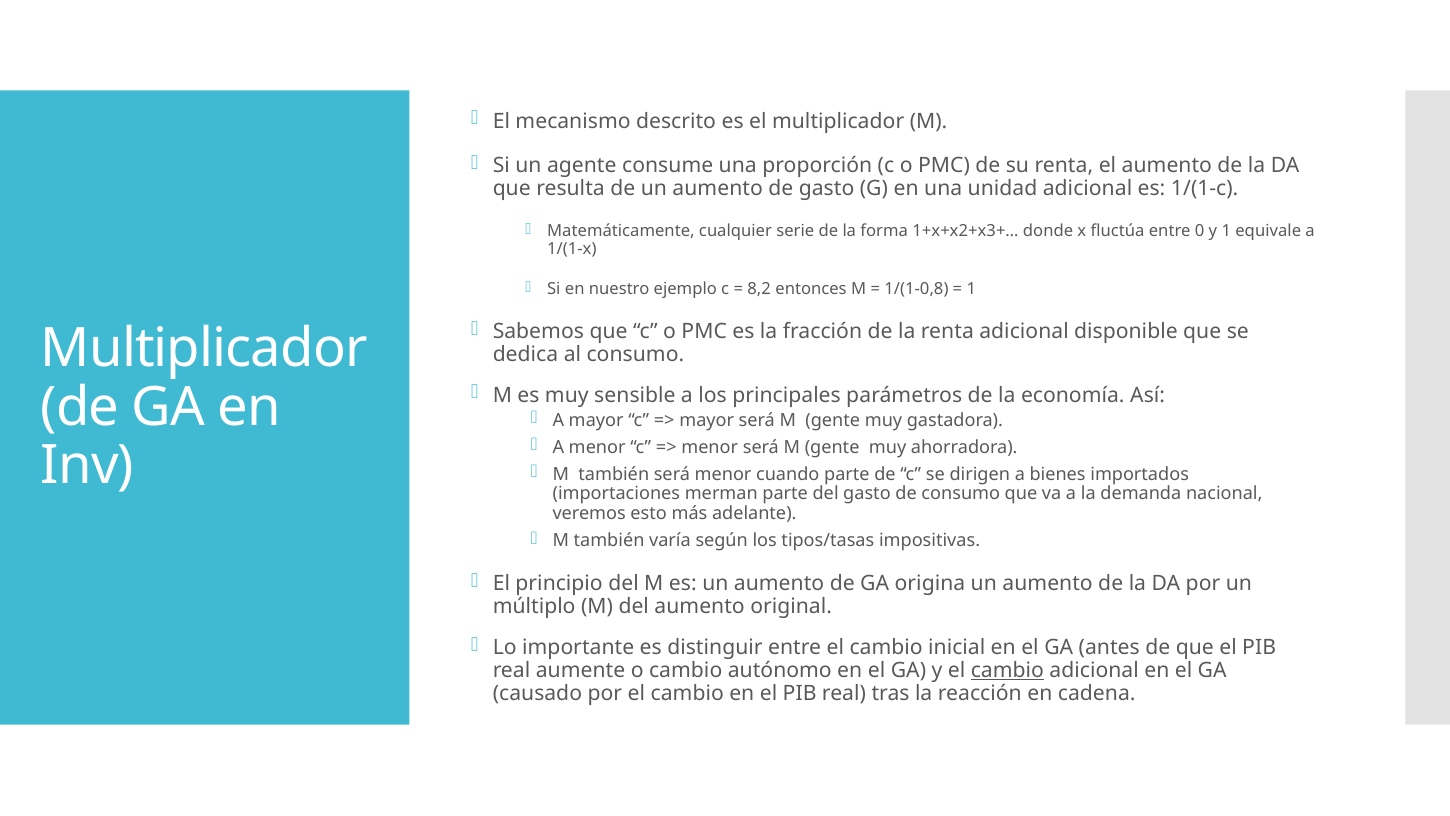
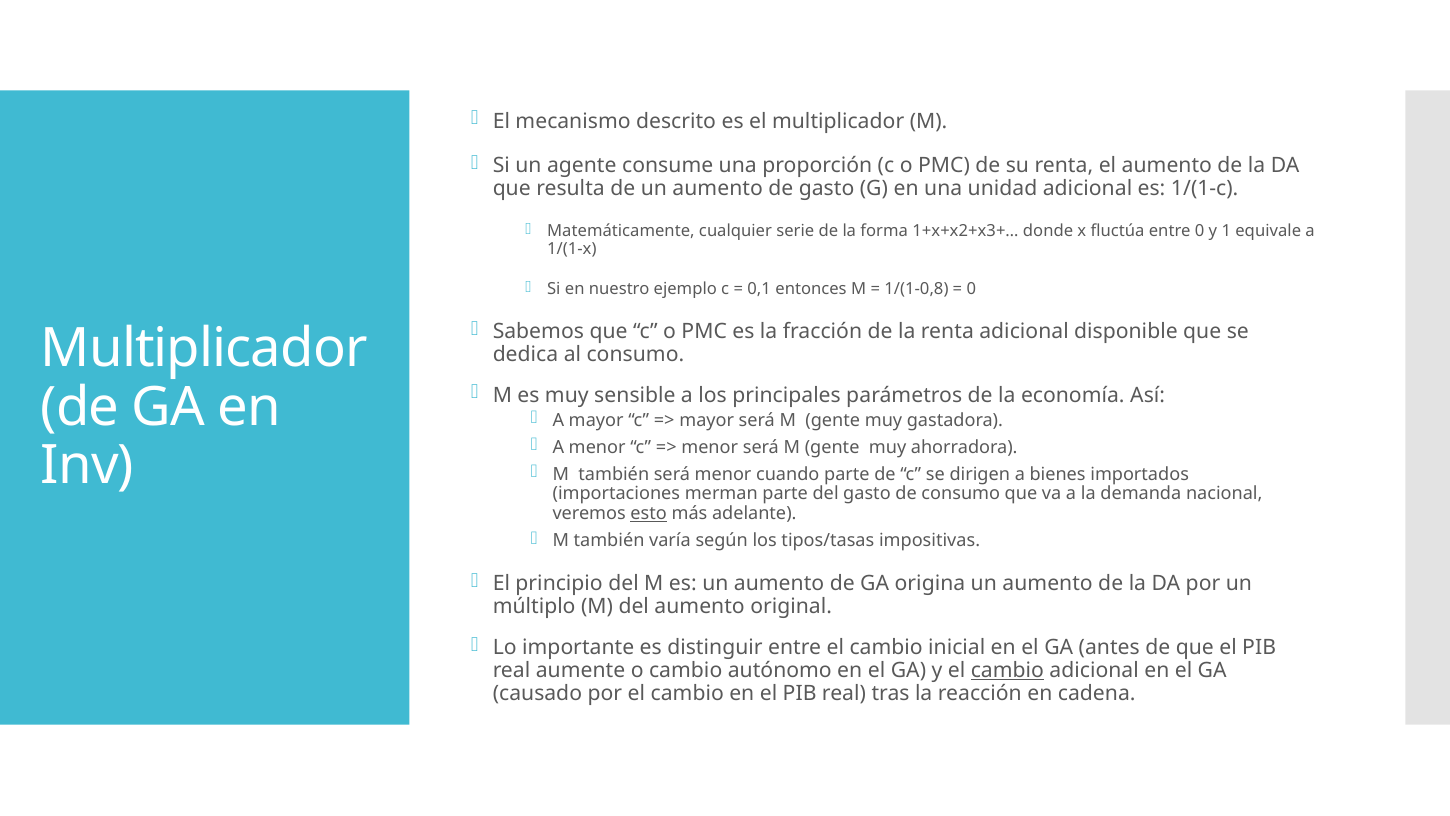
8,2: 8,2 -> 0,1
1 at (971, 289): 1 -> 0
esto underline: none -> present
